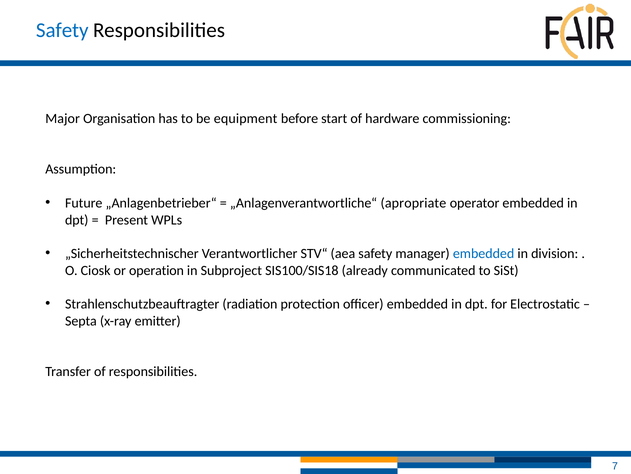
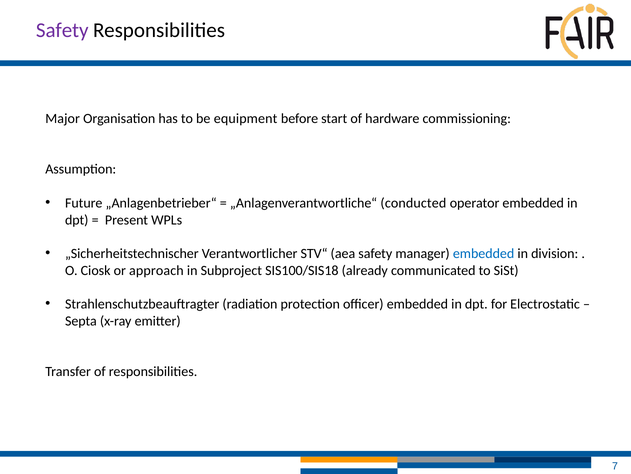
Safety at (62, 30) colour: blue -> purple
apropriate: apropriate -> conducted
operation: operation -> approach
